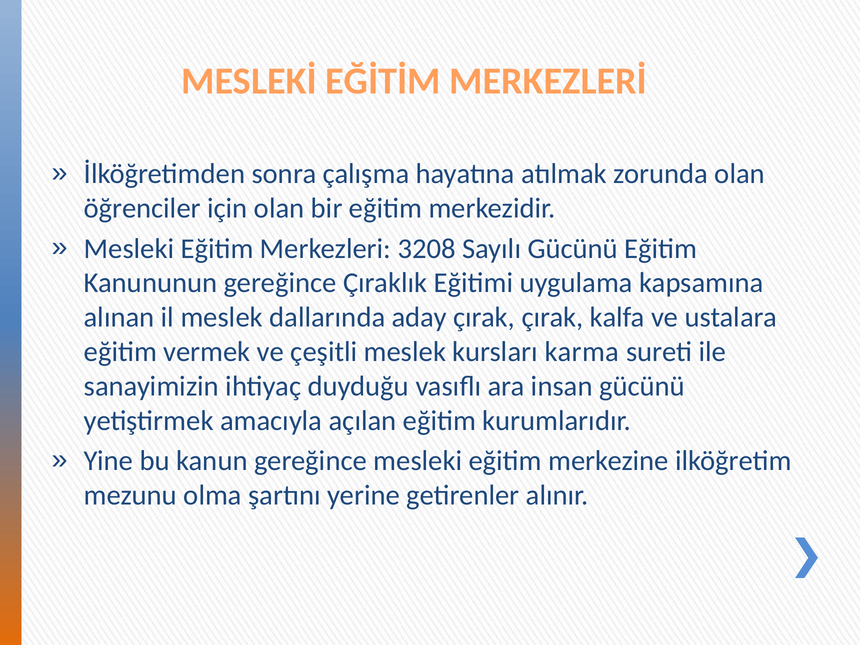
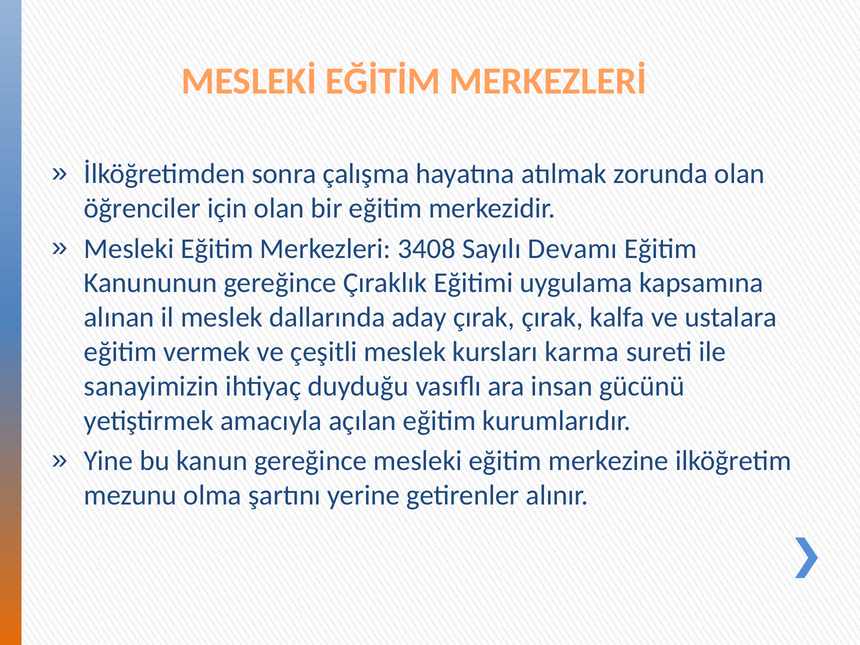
3208: 3208 -> 3408
Sayılı Gücünü: Gücünü -> Devamı
